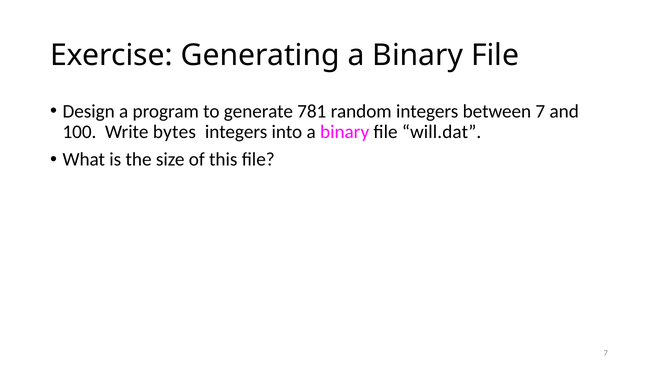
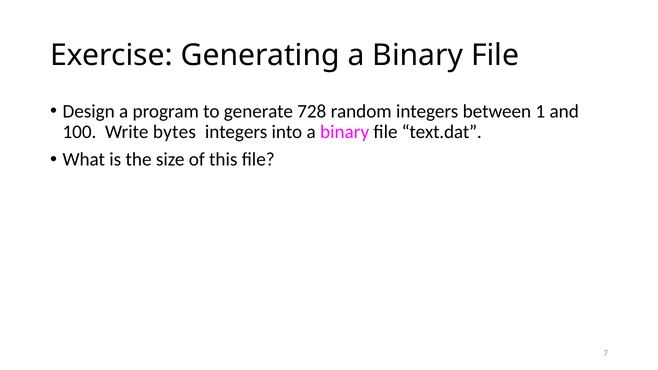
781: 781 -> 728
between 7: 7 -> 1
will.dat: will.dat -> text.dat
